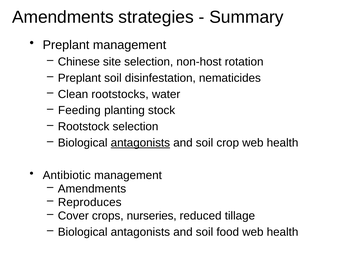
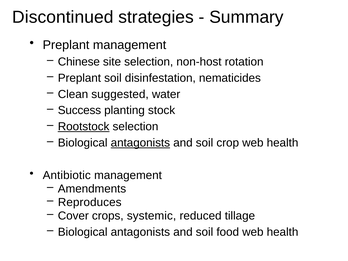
Amendments at (63, 17): Amendments -> Discontinued
rootstocks: rootstocks -> suggested
Feeding: Feeding -> Success
Rootstock underline: none -> present
nurseries: nurseries -> systemic
